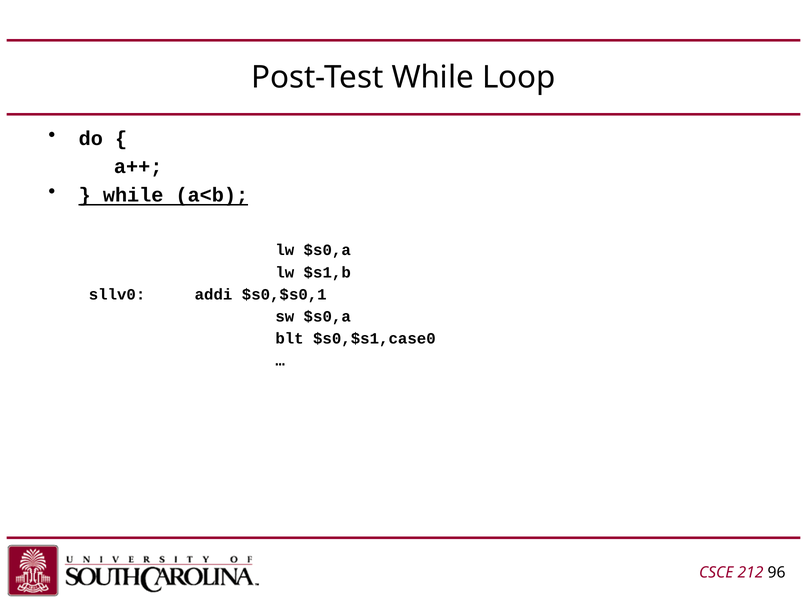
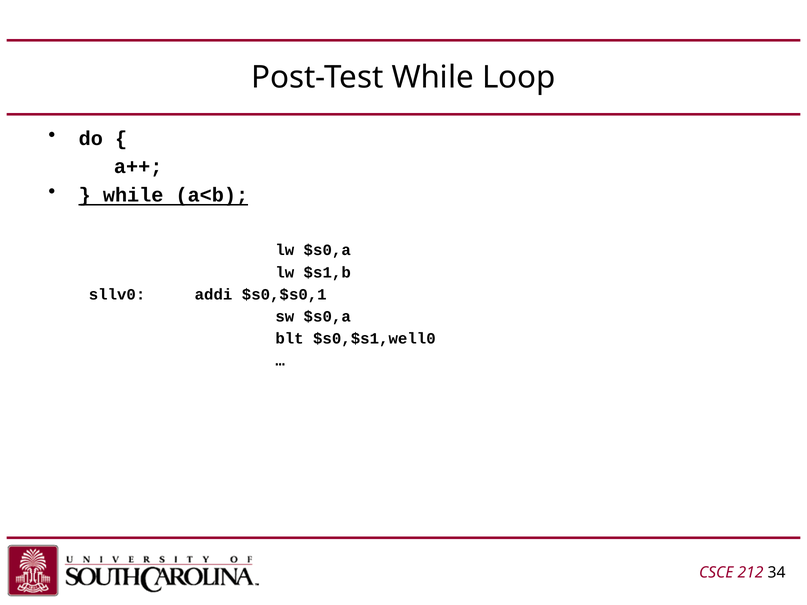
$s0,$s1,case0: $s0,$s1,case0 -> $s0,$s1,well0
96: 96 -> 34
